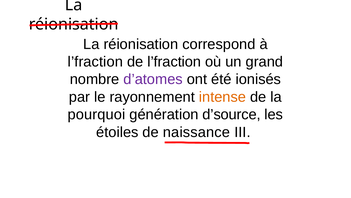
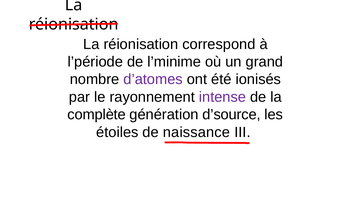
l’fraction at (95, 62): l’fraction -> l’période
de l’fraction: l’fraction -> l’minime
intense colour: orange -> purple
pourquoi: pourquoi -> complète
